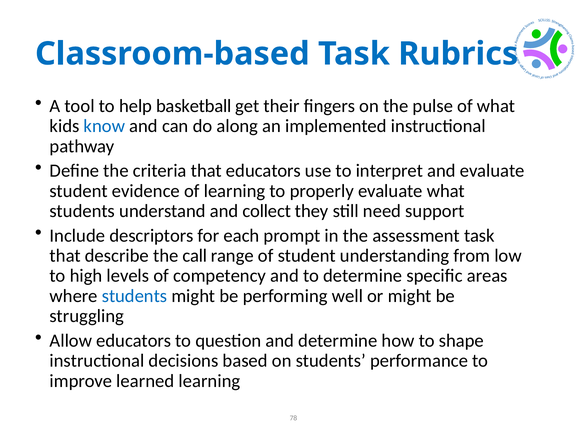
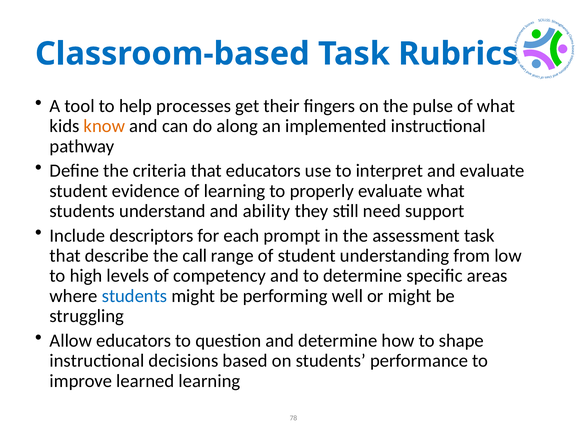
basketball: basketball -> processes
know colour: blue -> orange
collect: collect -> ability
